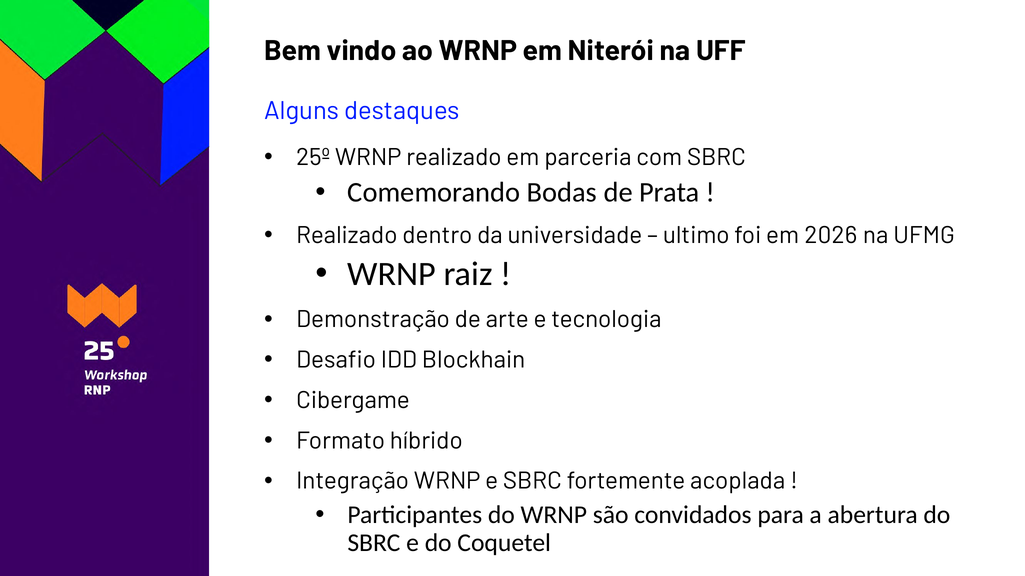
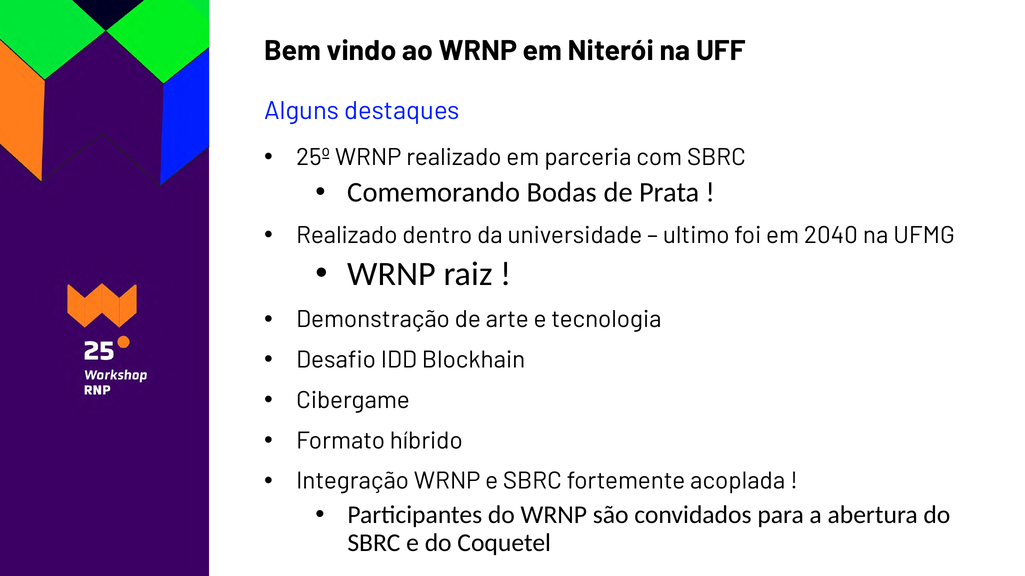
2026: 2026 -> 2040
